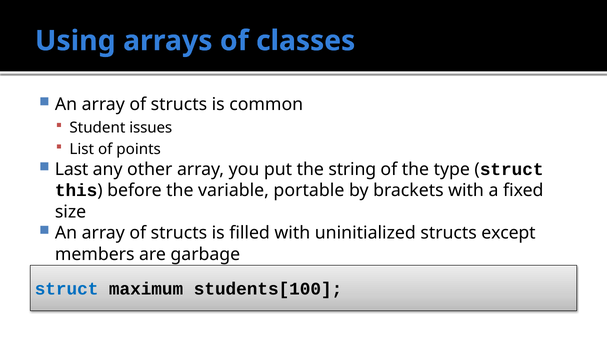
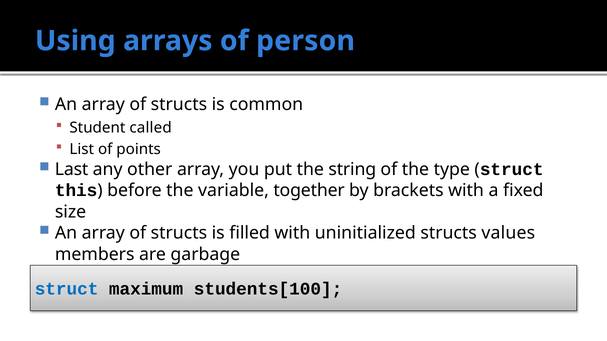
classes: classes -> person
issues: issues -> called
portable: portable -> together
except: except -> values
